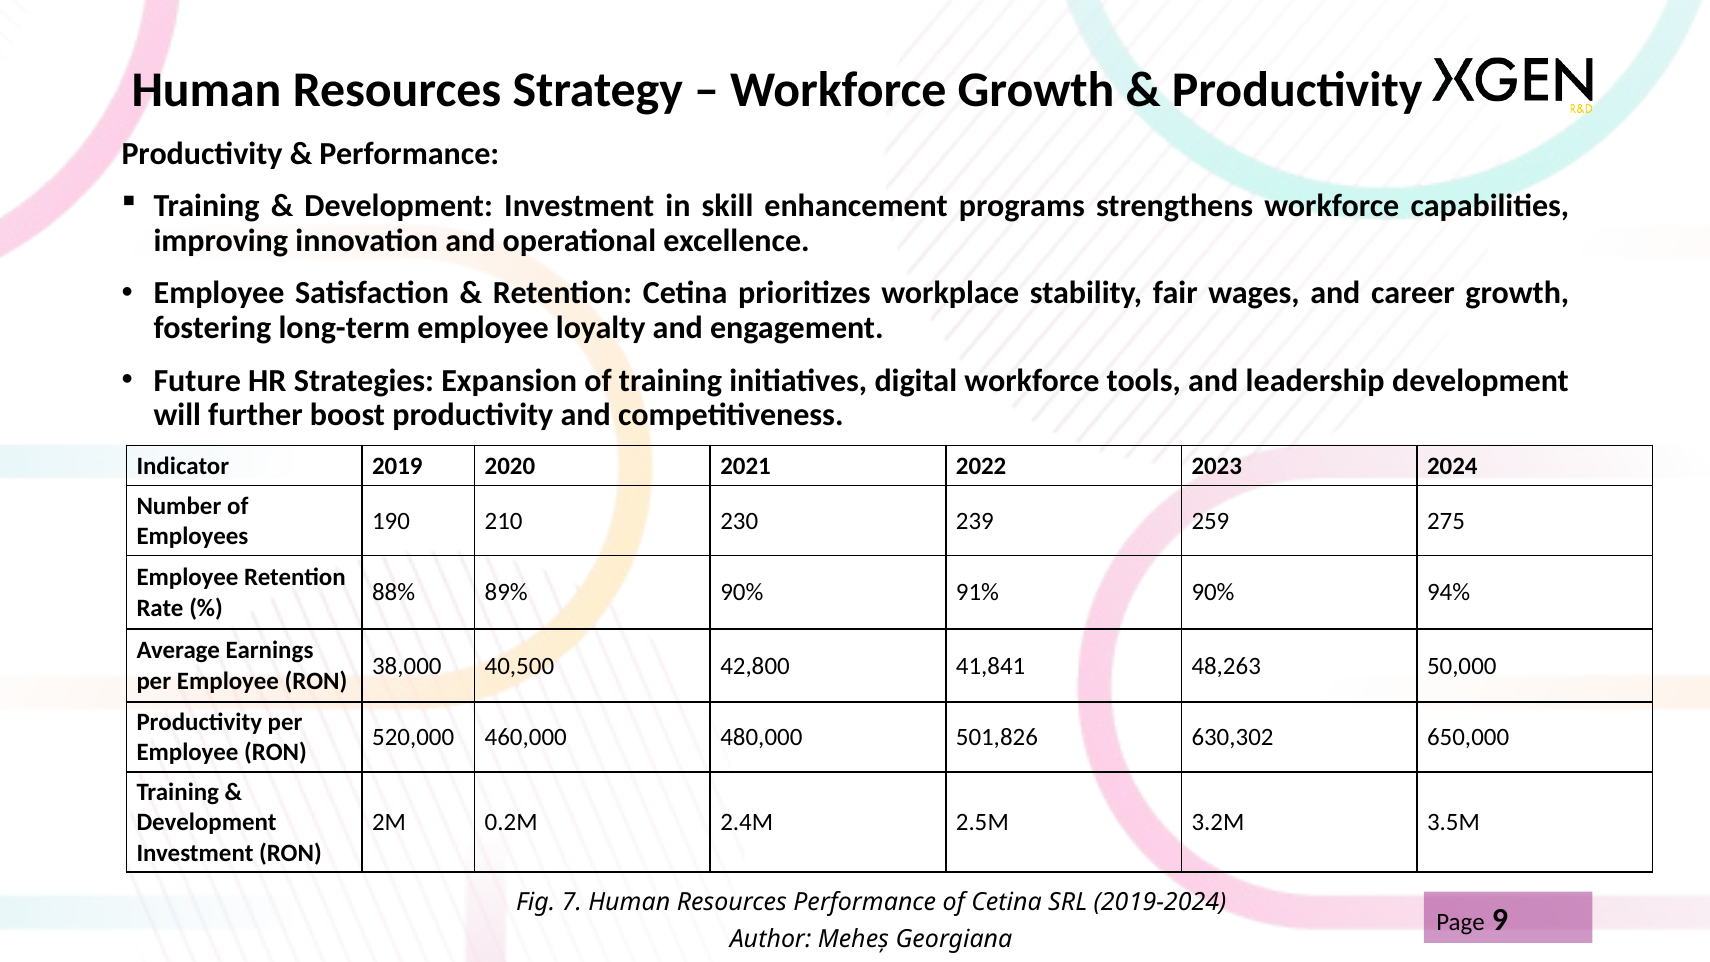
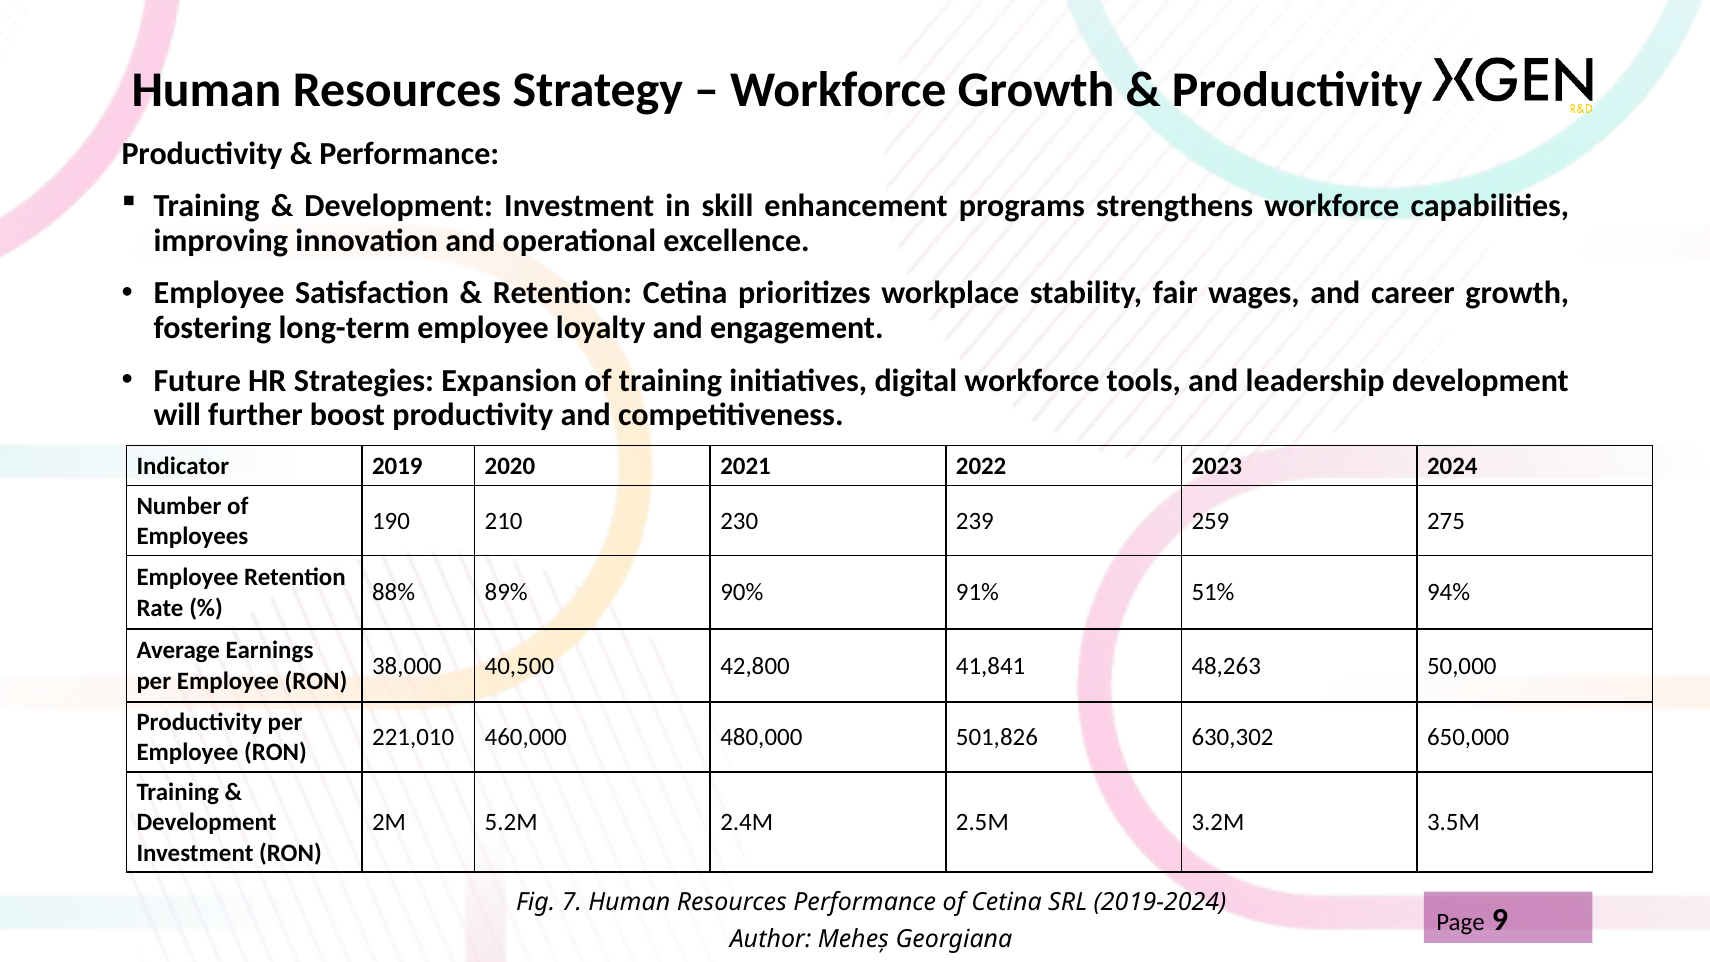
91% 90%: 90% -> 51%
520,000: 520,000 -> 221,010
0.2M: 0.2M -> 5.2M
